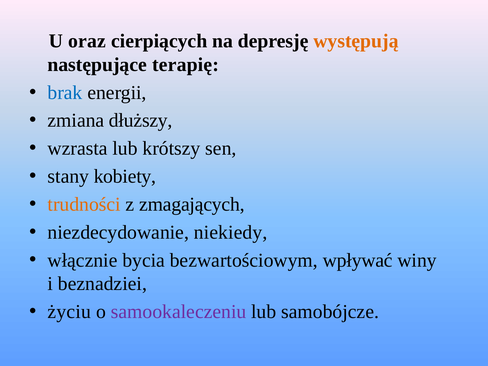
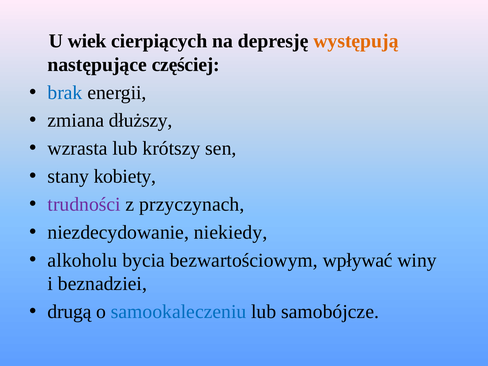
oraz: oraz -> wiek
terapię: terapię -> częściej
trudności colour: orange -> purple
zmagających: zmagających -> przyczynach
włącznie: włącznie -> alkoholu
życiu: życiu -> drugą
samookaleczeniu colour: purple -> blue
